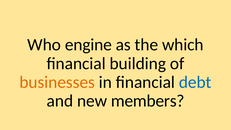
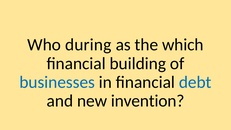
engine: engine -> during
businesses colour: orange -> blue
members: members -> invention
